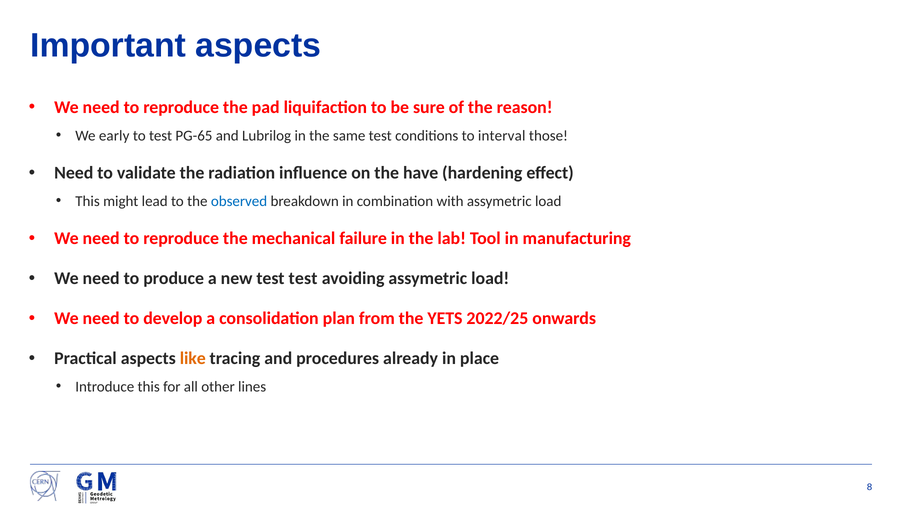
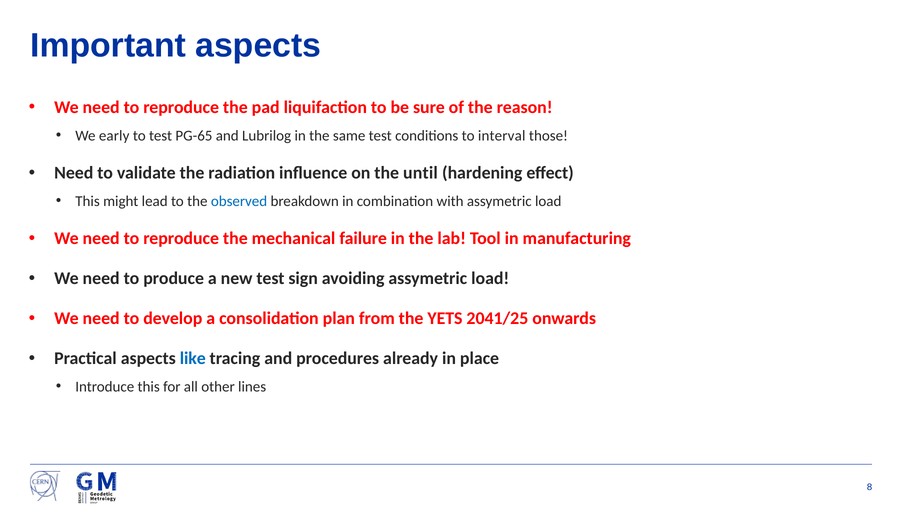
have: have -> until
test test: test -> sign
2022/25: 2022/25 -> 2041/25
like colour: orange -> blue
